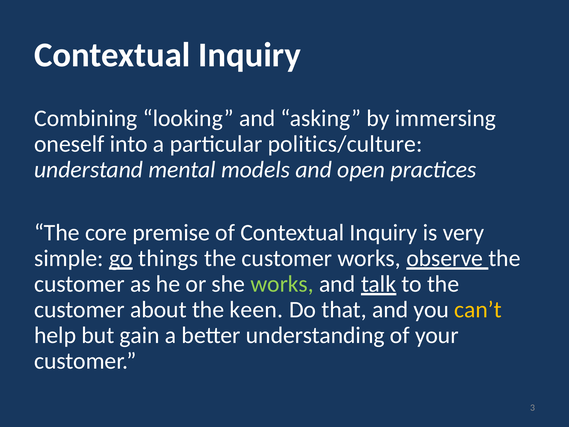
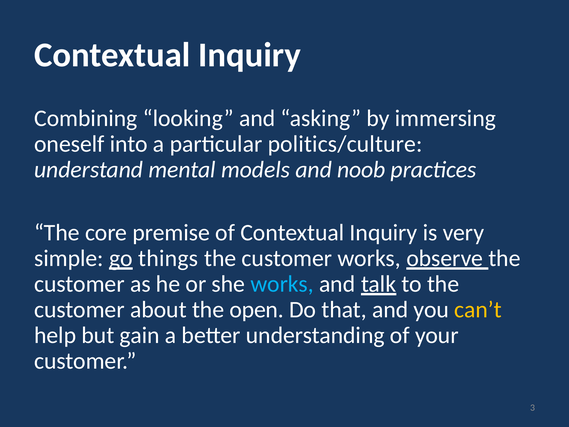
open: open -> noob
works at (282, 284) colour: light green -> light blue
keen: keen -> open
